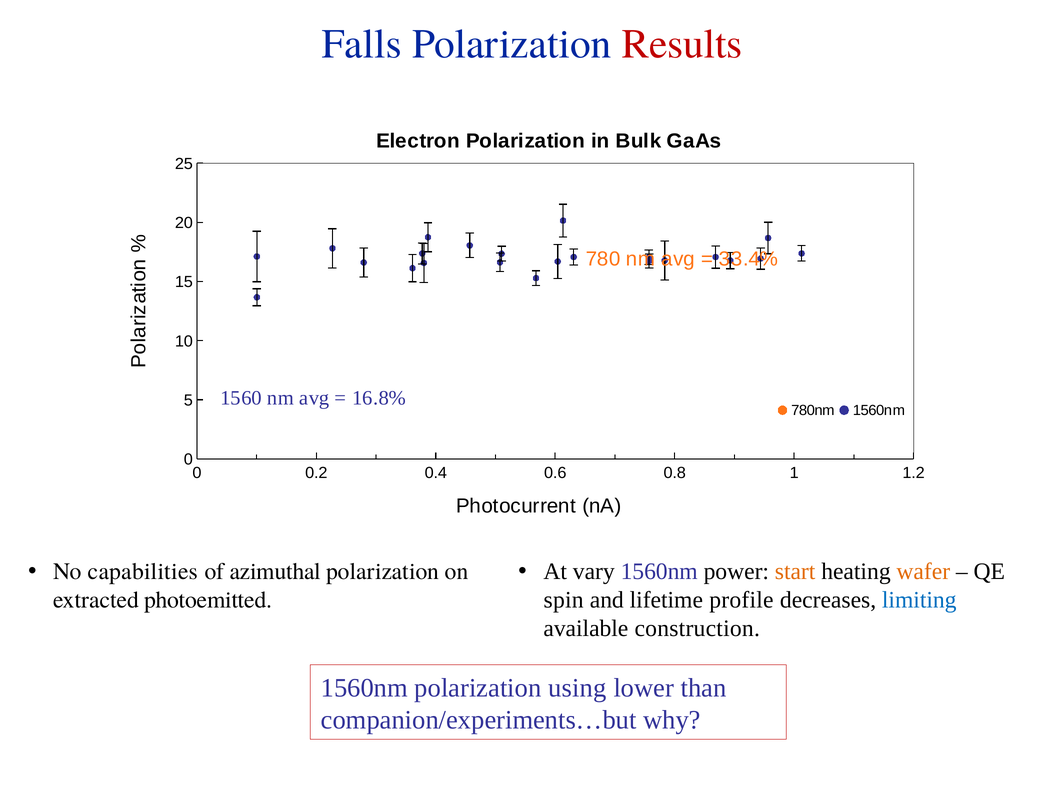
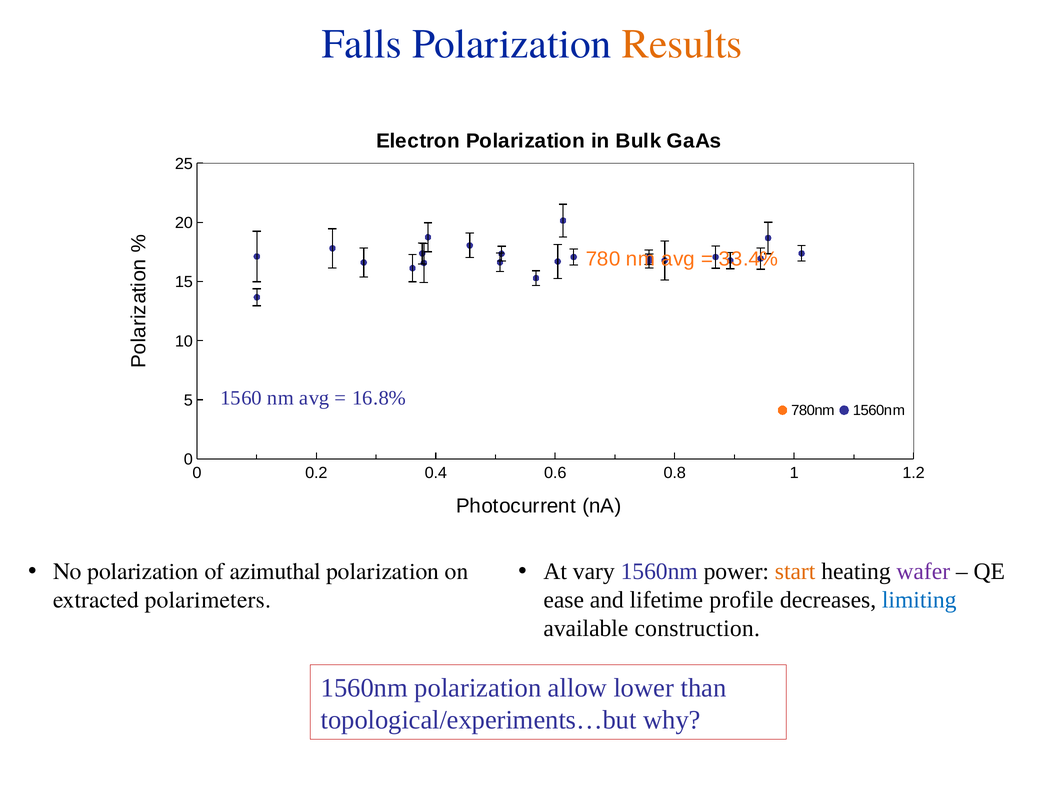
Results colour: red -> orange
No capabilities: capabilities -> polarization
wafer colour: orange -> purple
spin: spin -> ease
photoemitted: photoemitted -> polarimeters
using: using -> allow
companion/experiments…but: companion/experiments…but -> topological/experiments…but
